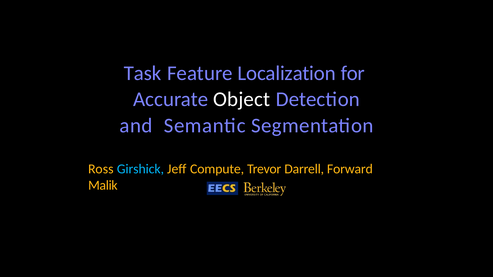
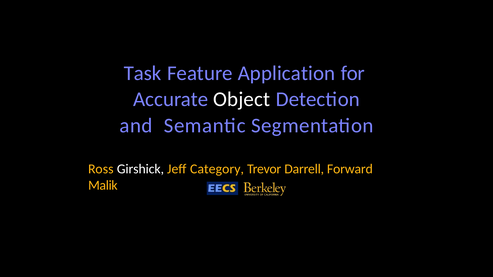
Localization: Localization -> Application
Girshick colour: light blue -> white
Compute: Compute -> Category
